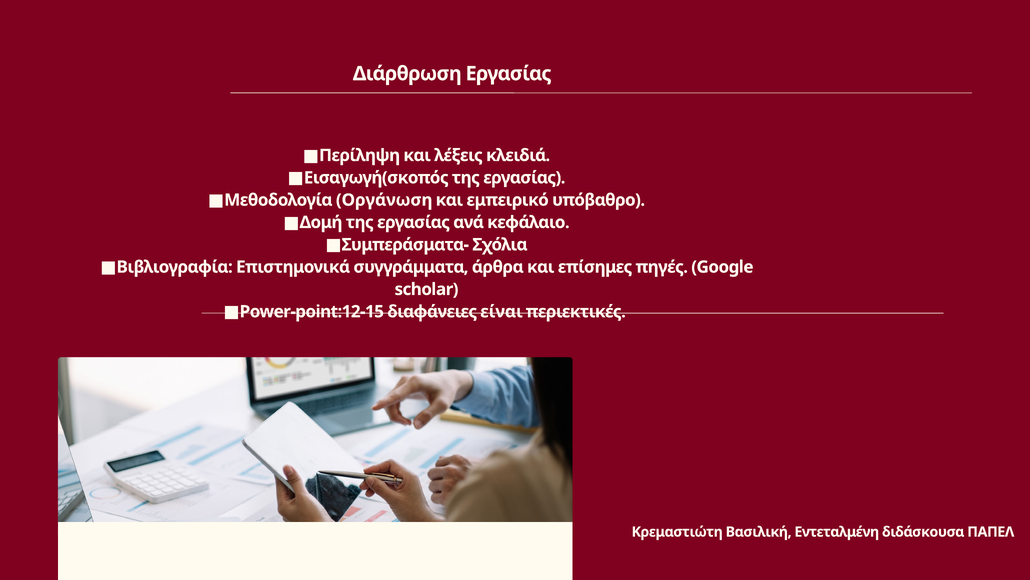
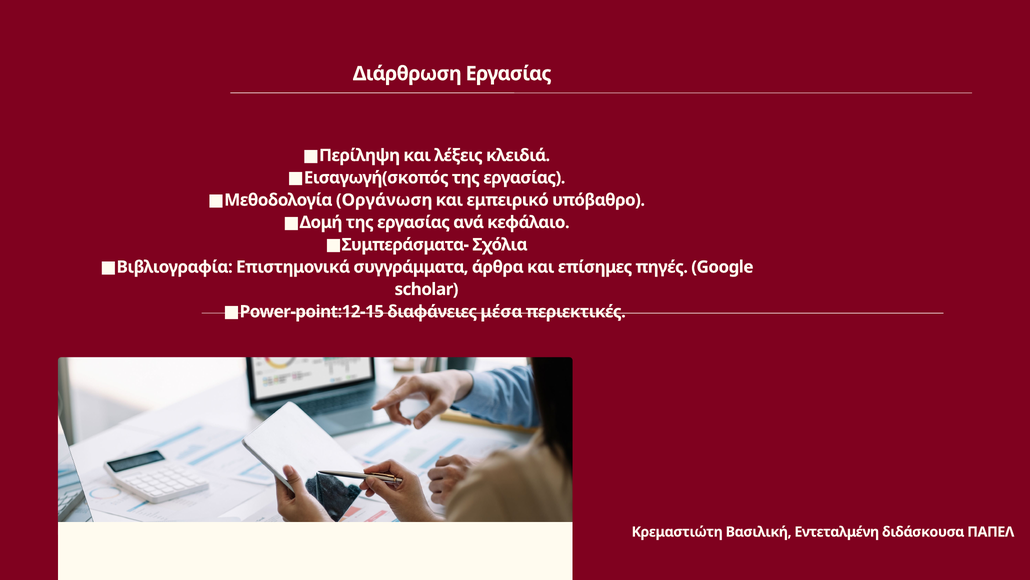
είναι: είναι -> μέσα
